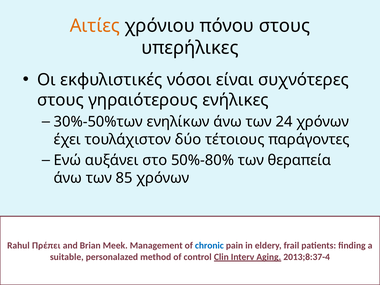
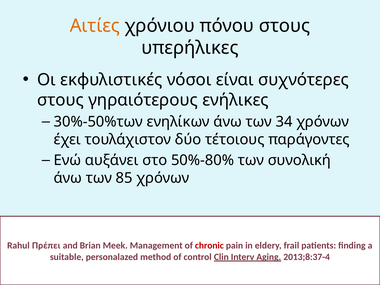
24: 24 -> 34
θεραπεία: θεραπεία -> συνολική
chronic colour: blue -> red
